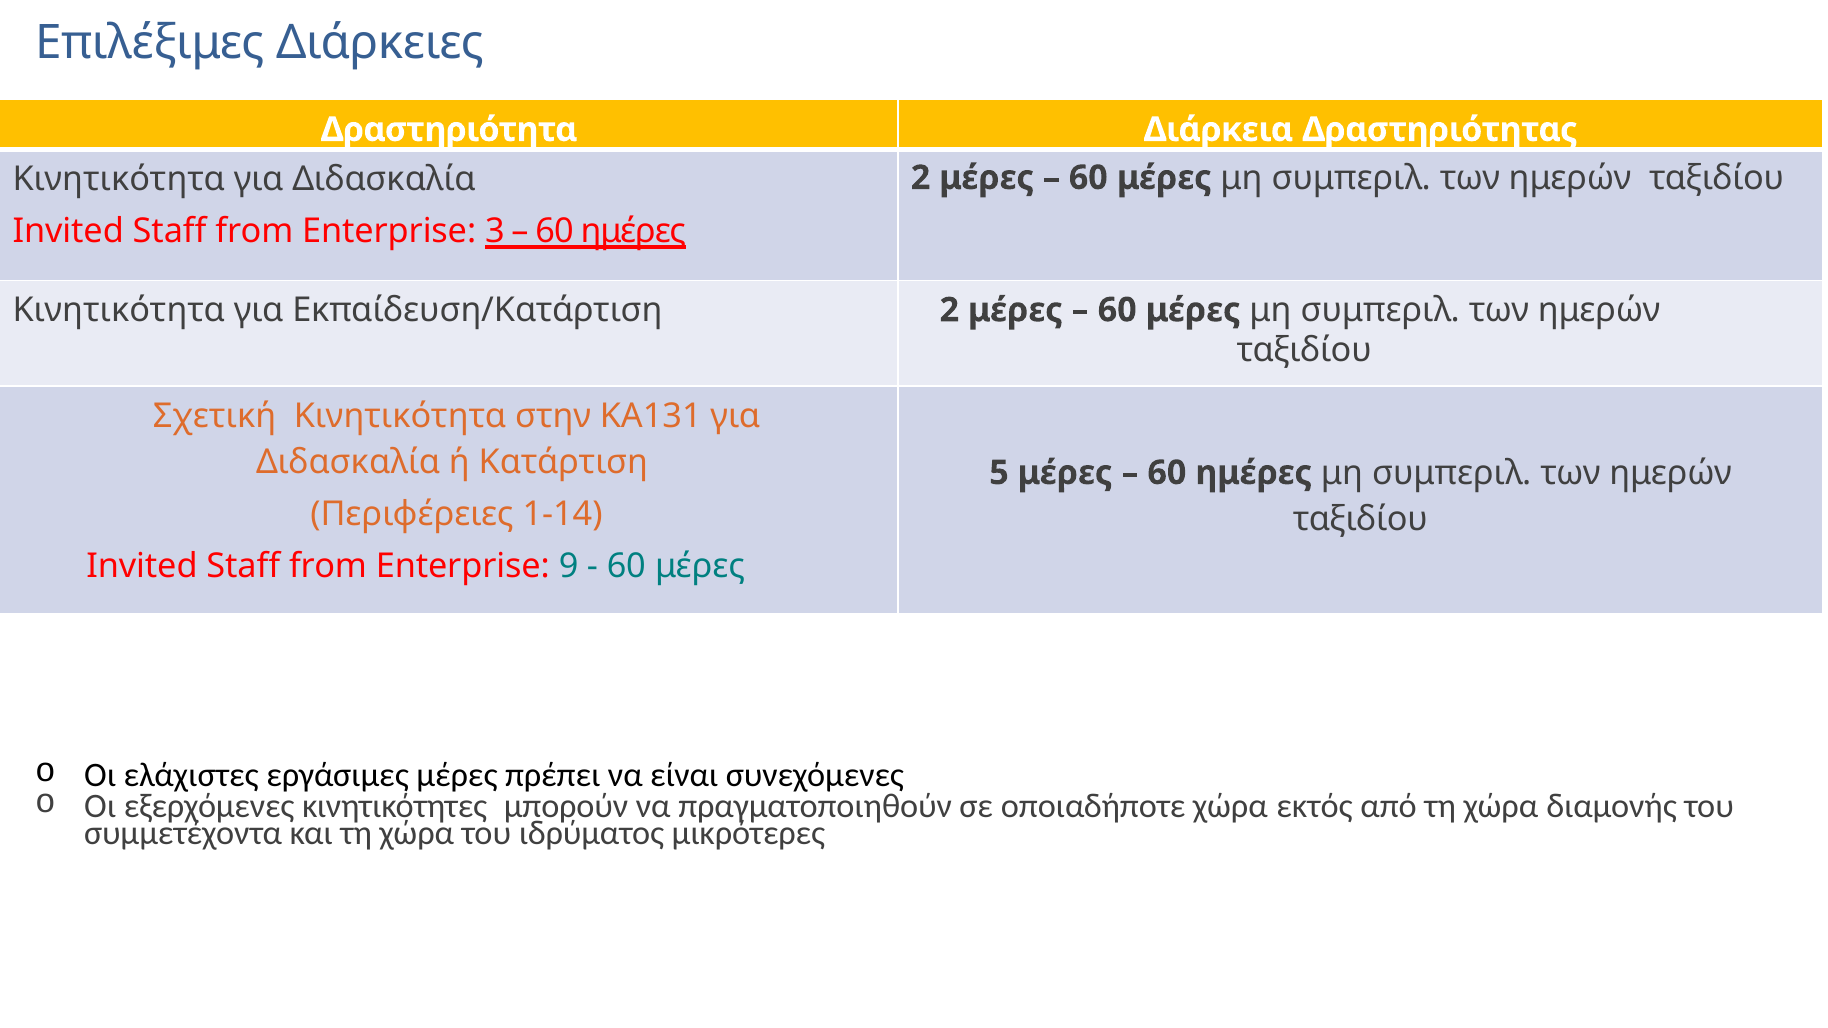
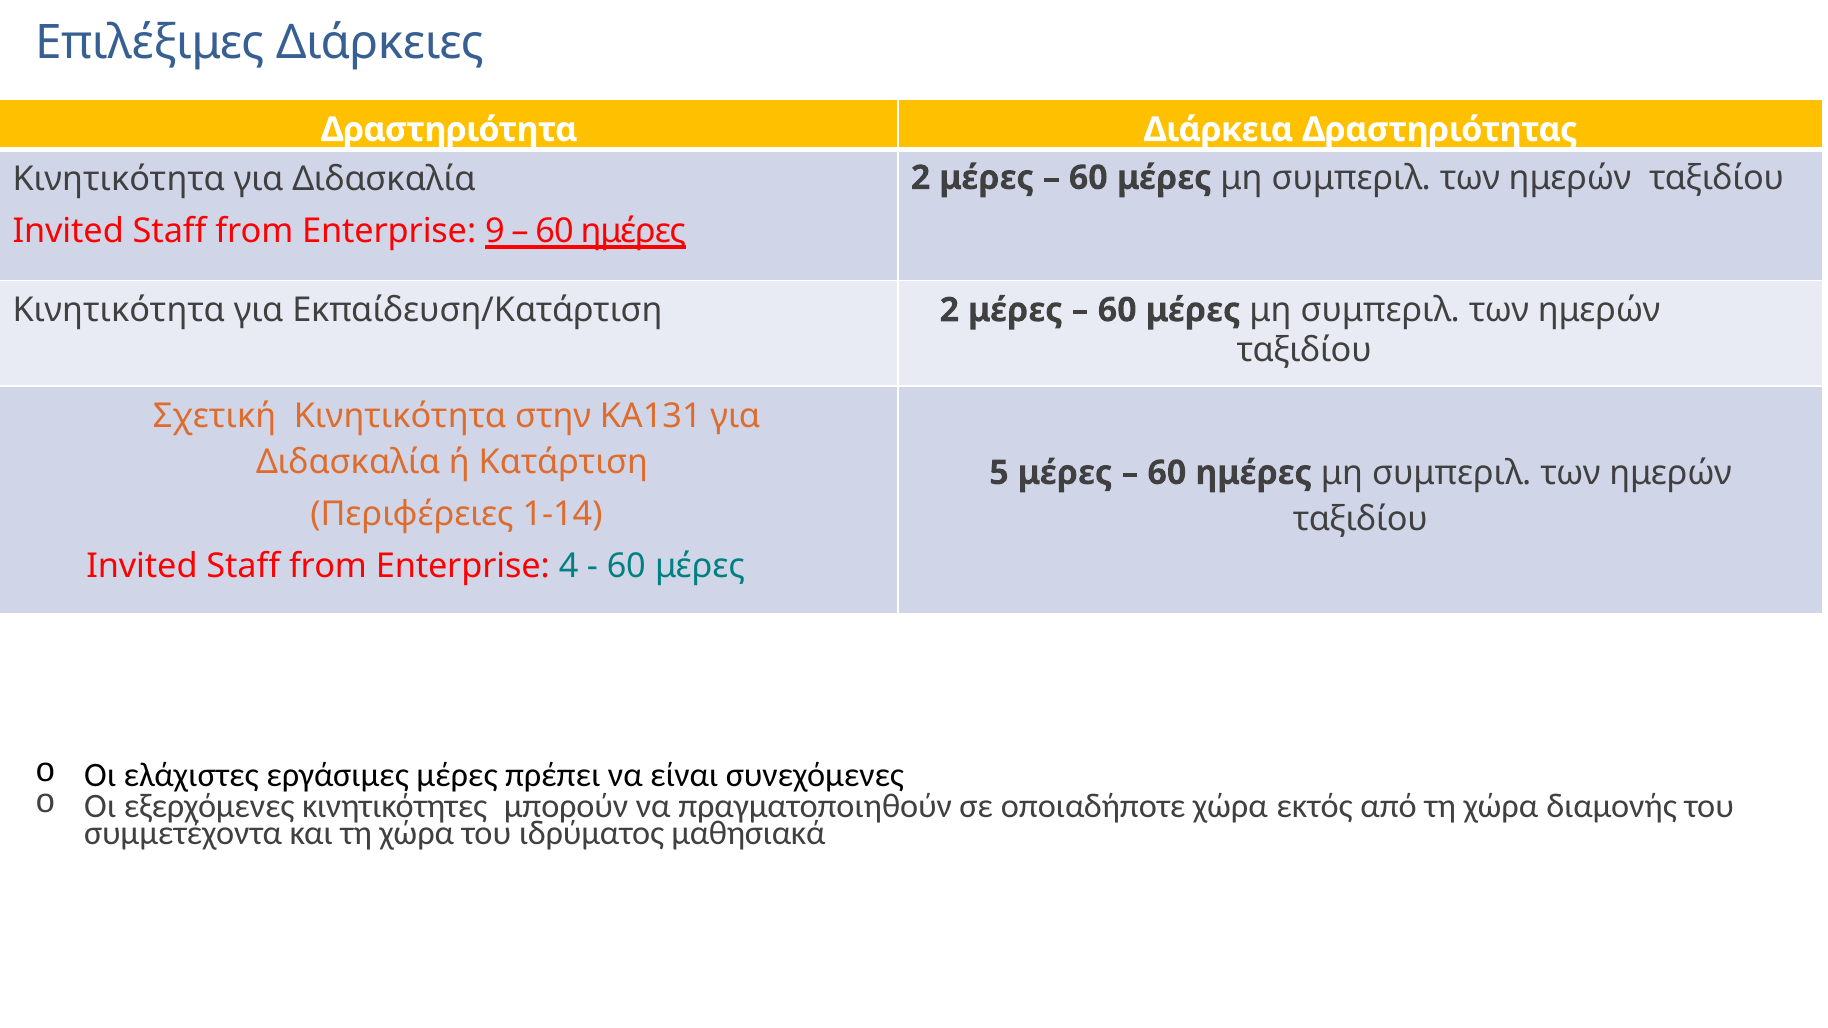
3: 3 -> 9
9: 9 -> 4
μικρότερες: μικρότερες -> μαθησιακά
